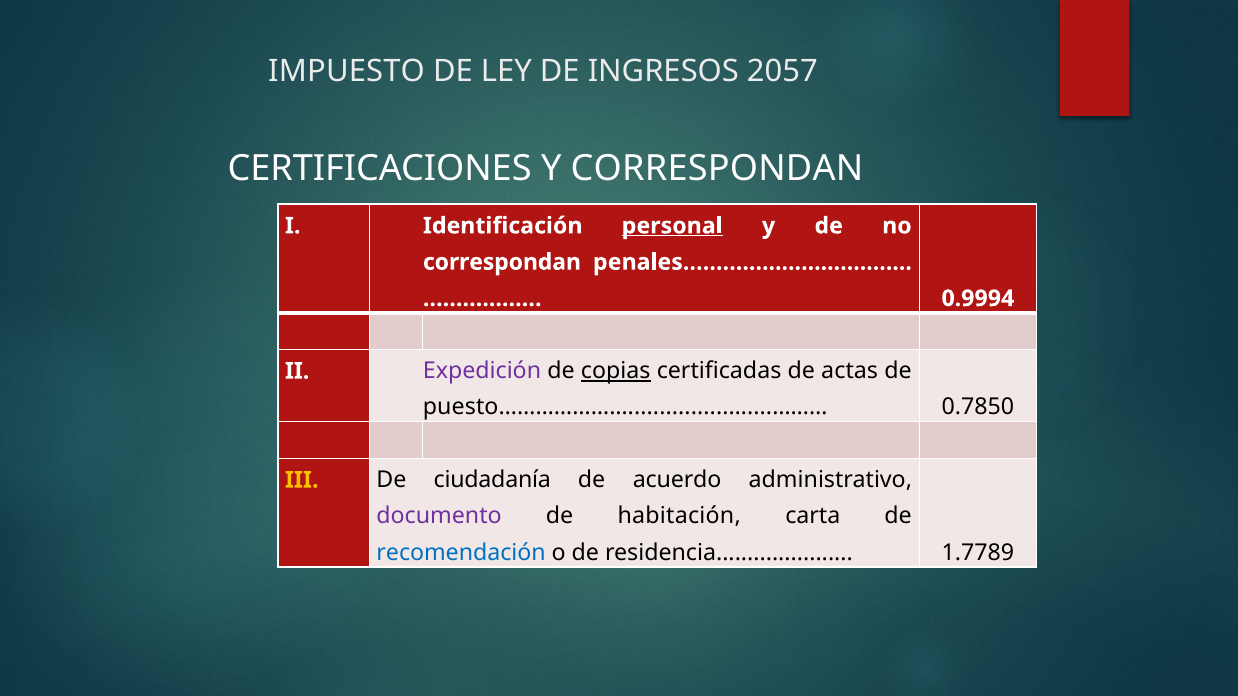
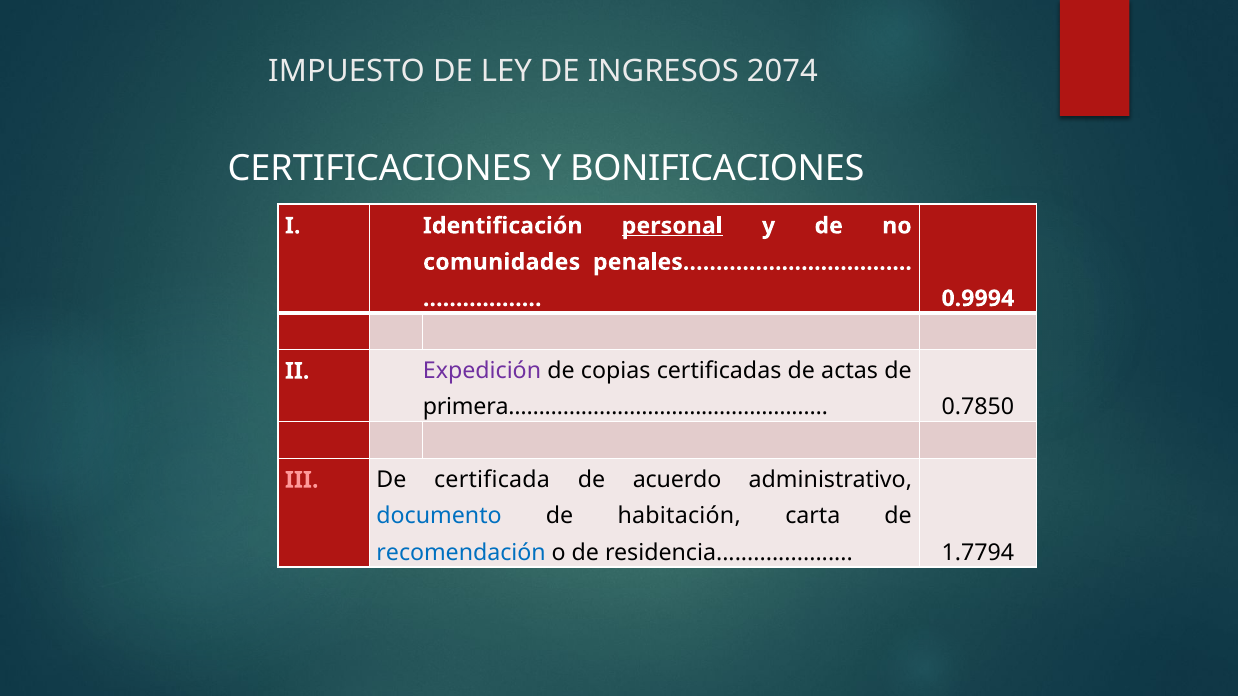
2057: 2057 -> 2074
Y CORRESPONDAN: CORRESPONDAN -> BONIFICACIONES
correspondan at (502, 262): correspondan -> comunidades
copias underline: present -> none
puesto…………………................…....………: puesto…………………................…....……… -> primera…………………................…....………
III colour: yellow -> pink
ciudadanía: ciudadanía -> certificada
documento colour: purple -> blue
1.7789: 1.7789 -> 1.7794
